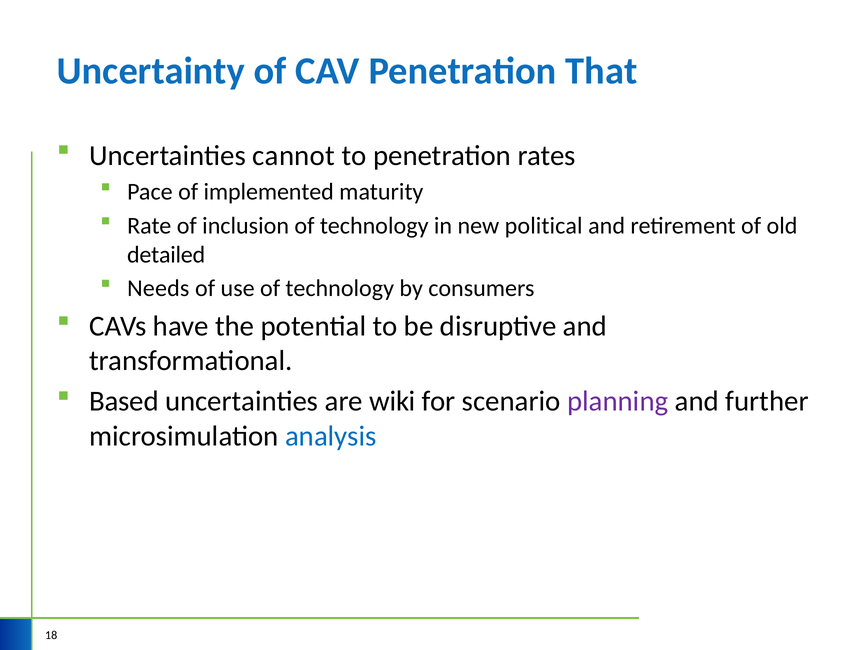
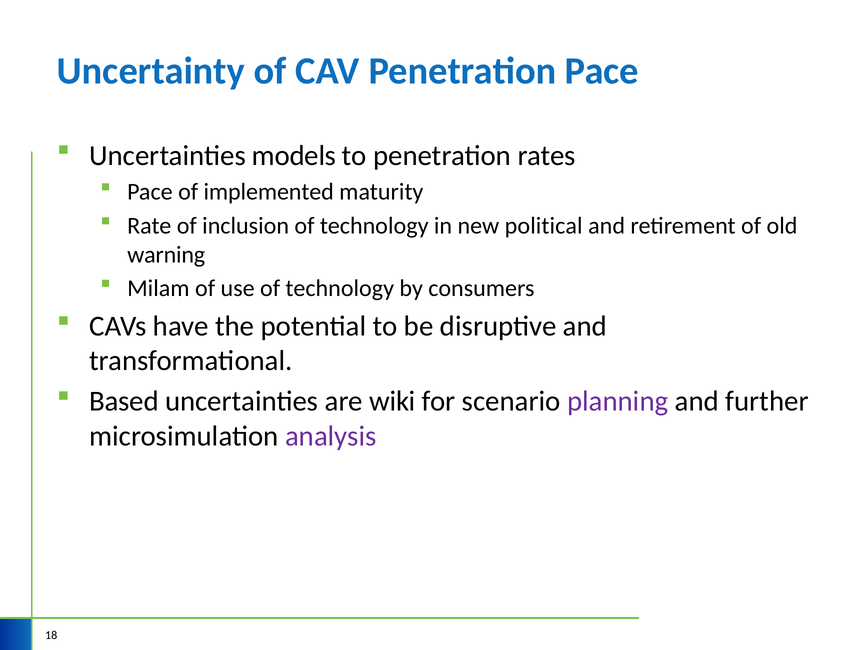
Penetration That: That -> Pace
cannot: cannot -> models
detailed: detailed -> warning
Needs: Needs -> Milam
analysis colour: blue -> purple
